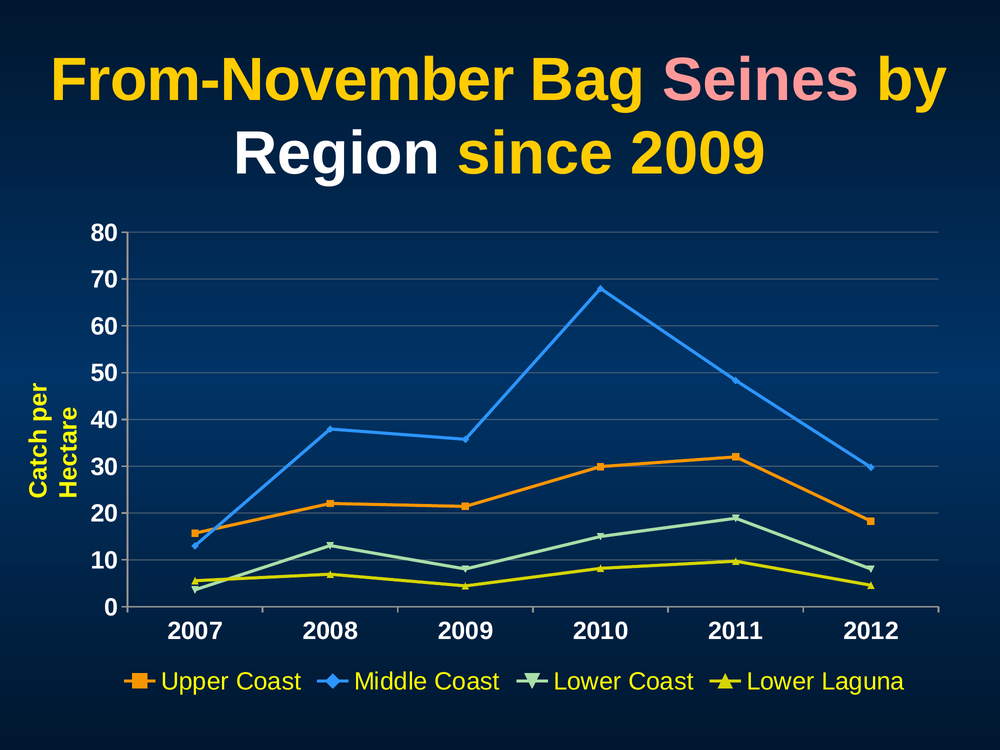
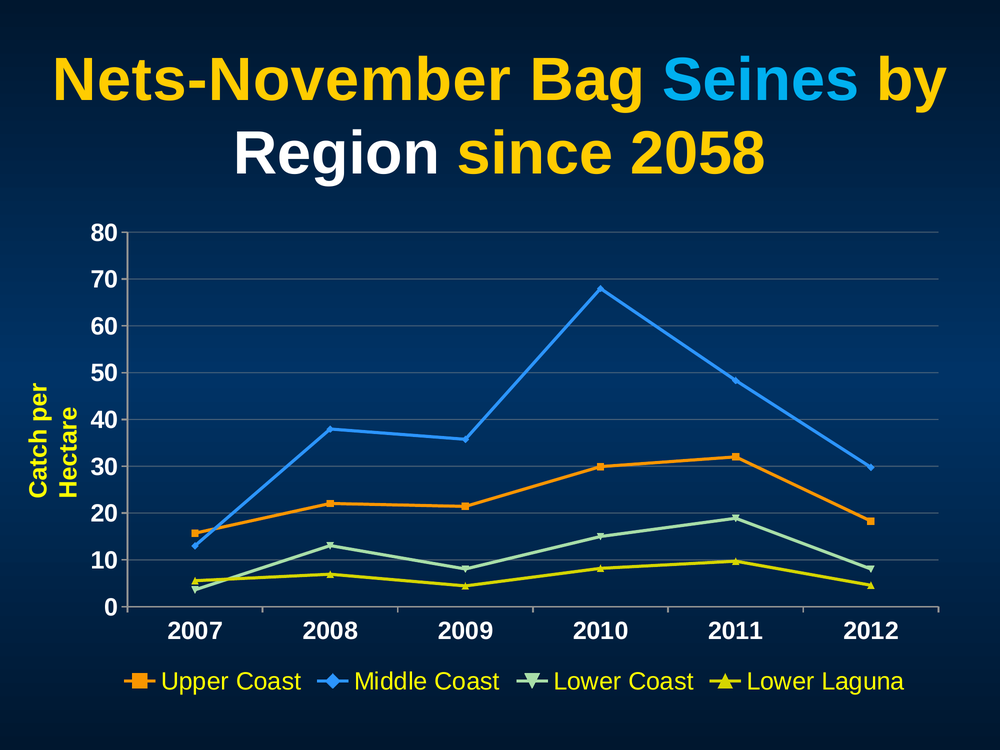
From-November: From-November -> Nets-November
Seines colour: pink -> light blue
since 2009: 2009 -> 2058
